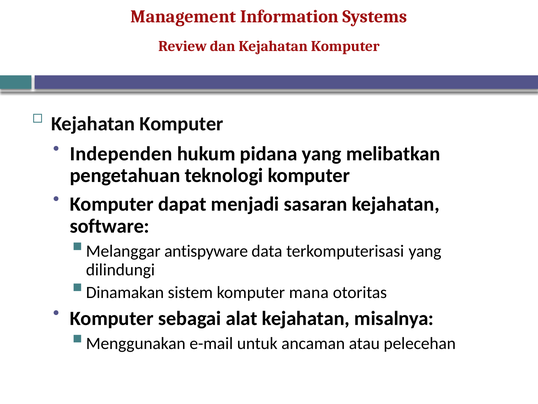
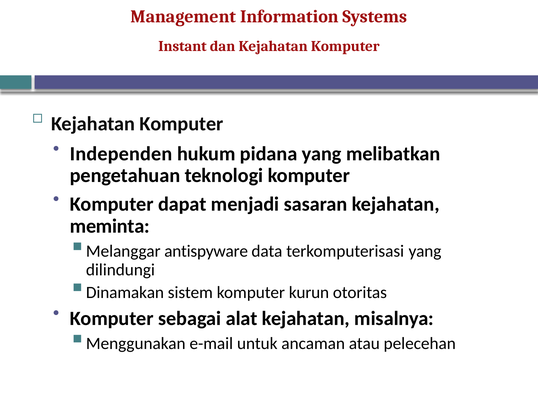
Review: Review -> Instant
software: software -> meminta
mana: mana -> kurun
